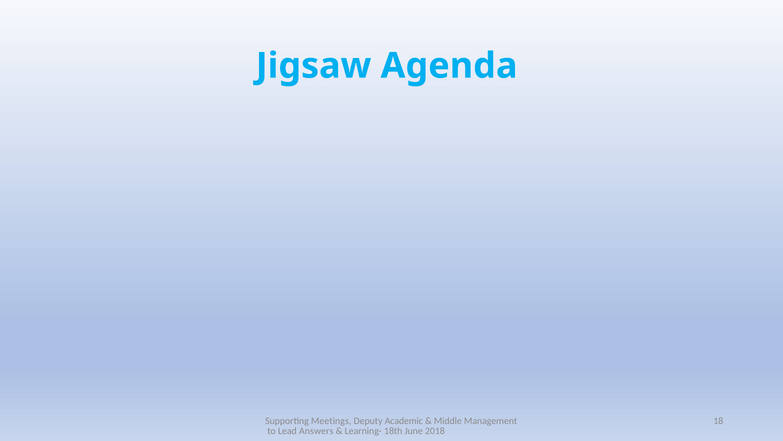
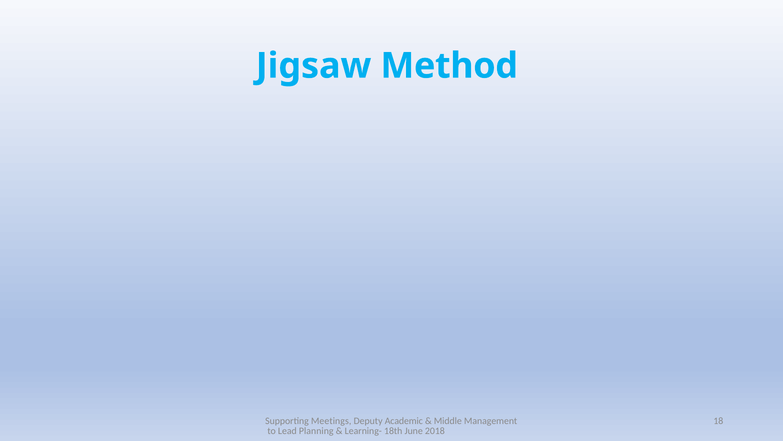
Agenda: Agenda -> Method
Answers: Answers -> Planning
